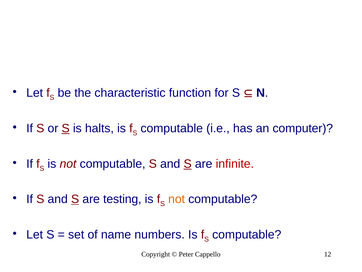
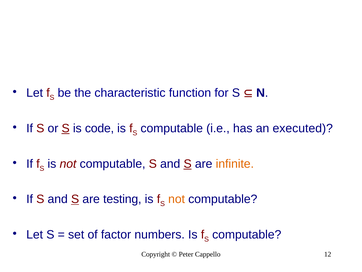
halts: halts -> code
computer: computer -> executed
infinite colour: red -> orange
name: name -> factor
